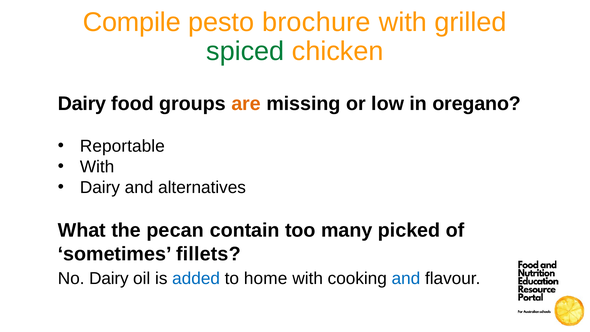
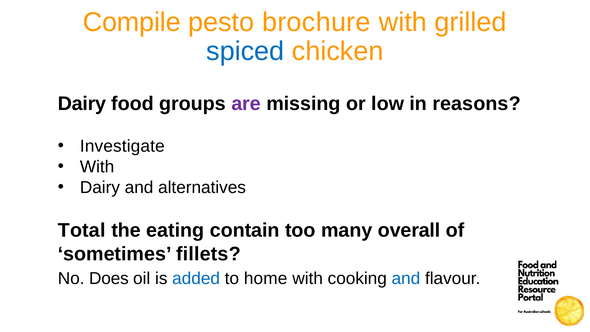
spiced colour: green -> blue
are colour: orange -> purple
oregano: oregano -> reasons
Reportable: Reportable -> Investigate
What: What -> Total
pecan: pecan -> eating
picked: picked -> overall
No Dairy: Dairy -> Does
